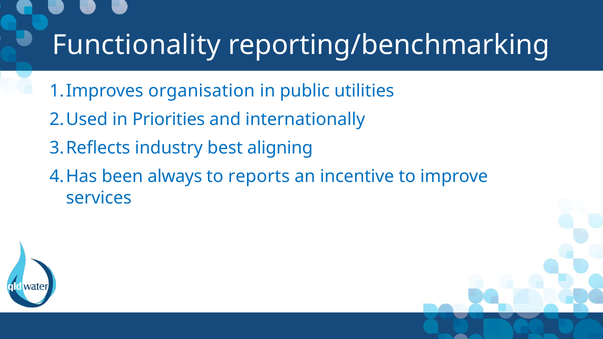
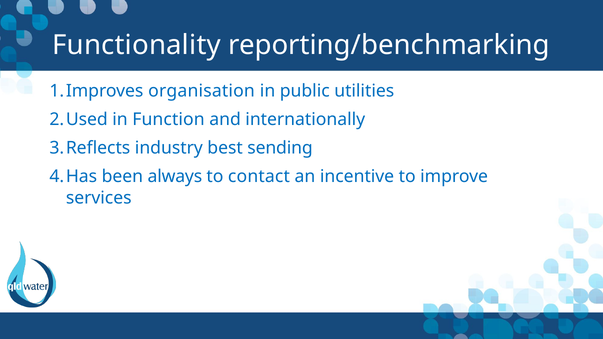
Priorities: Priorities -> Function
aligning: aligning -> sending
reports: reports -> contact
